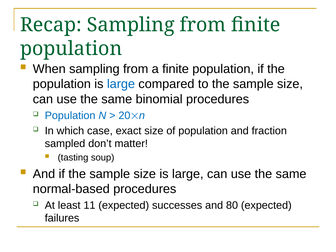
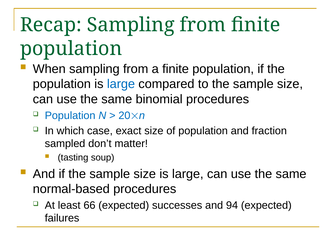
11: 11 -> 66
80: 80 -> 94
